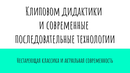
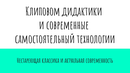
последовательные: последовательные -> самостоятельный
